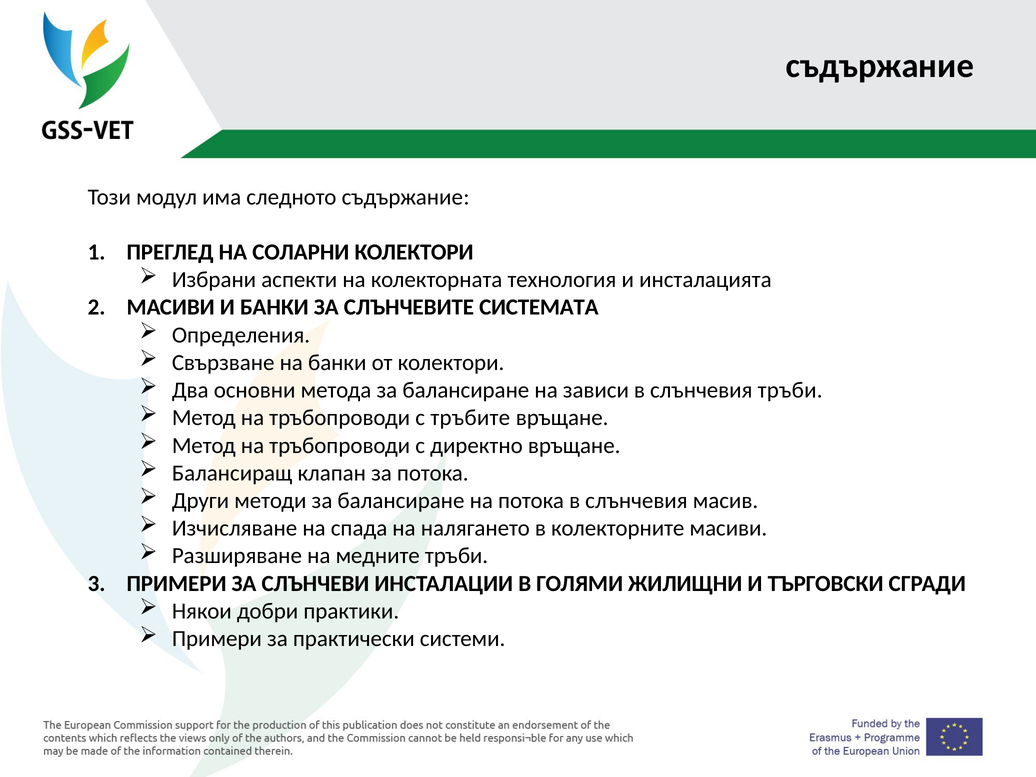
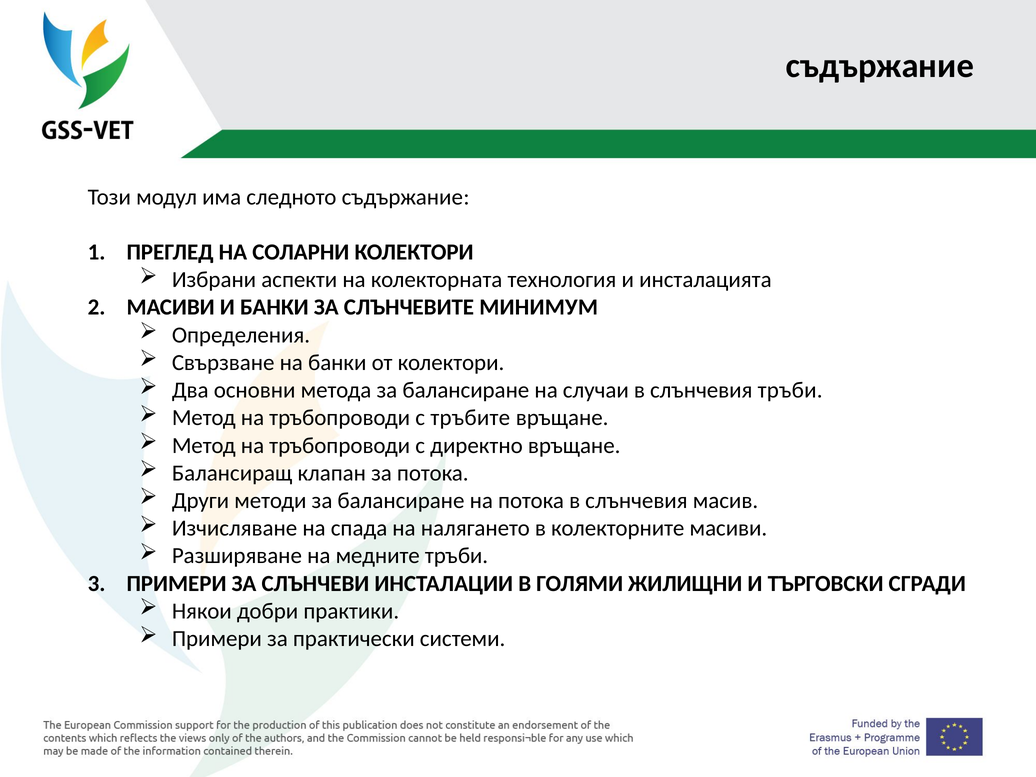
СИСТЕМАТА: СИСТЕМАТА -> МИНИМУМ
зависи: зависи -> случаи
